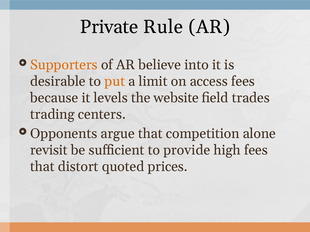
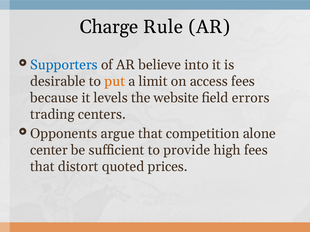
Private: Private -> Charge
Supporters colour: orange -> blue
trades: trades -> errors
revisit: revisit -> center
